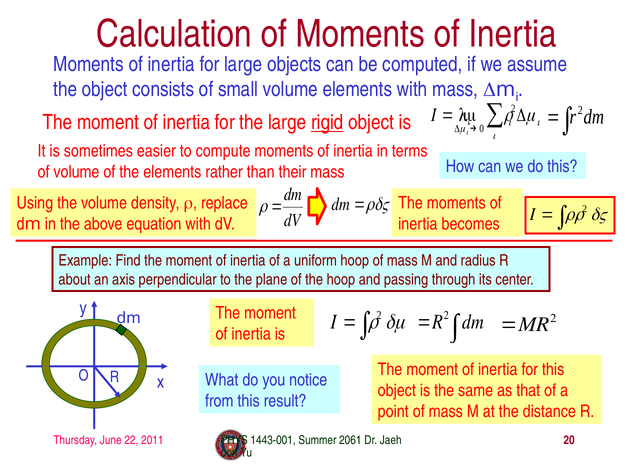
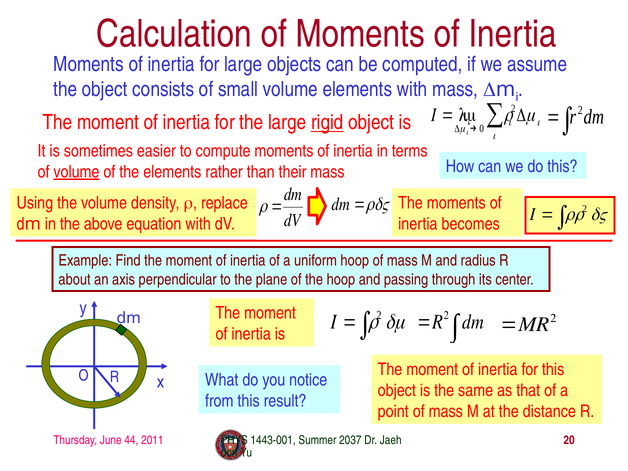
volume at (76, 172) underline: none -> present
22: 22 -> 44
2061: 2061 -> 2037
